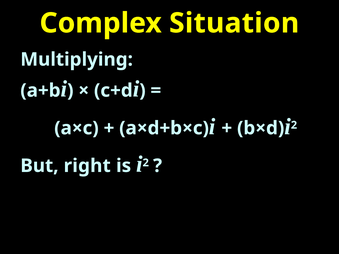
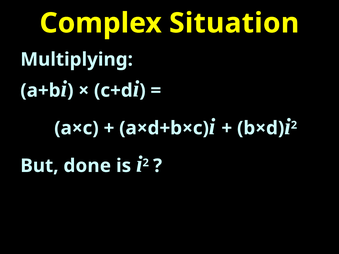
right: right -> done
